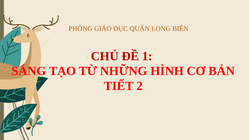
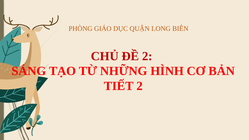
ĐỀ 1: 1 -> 2
